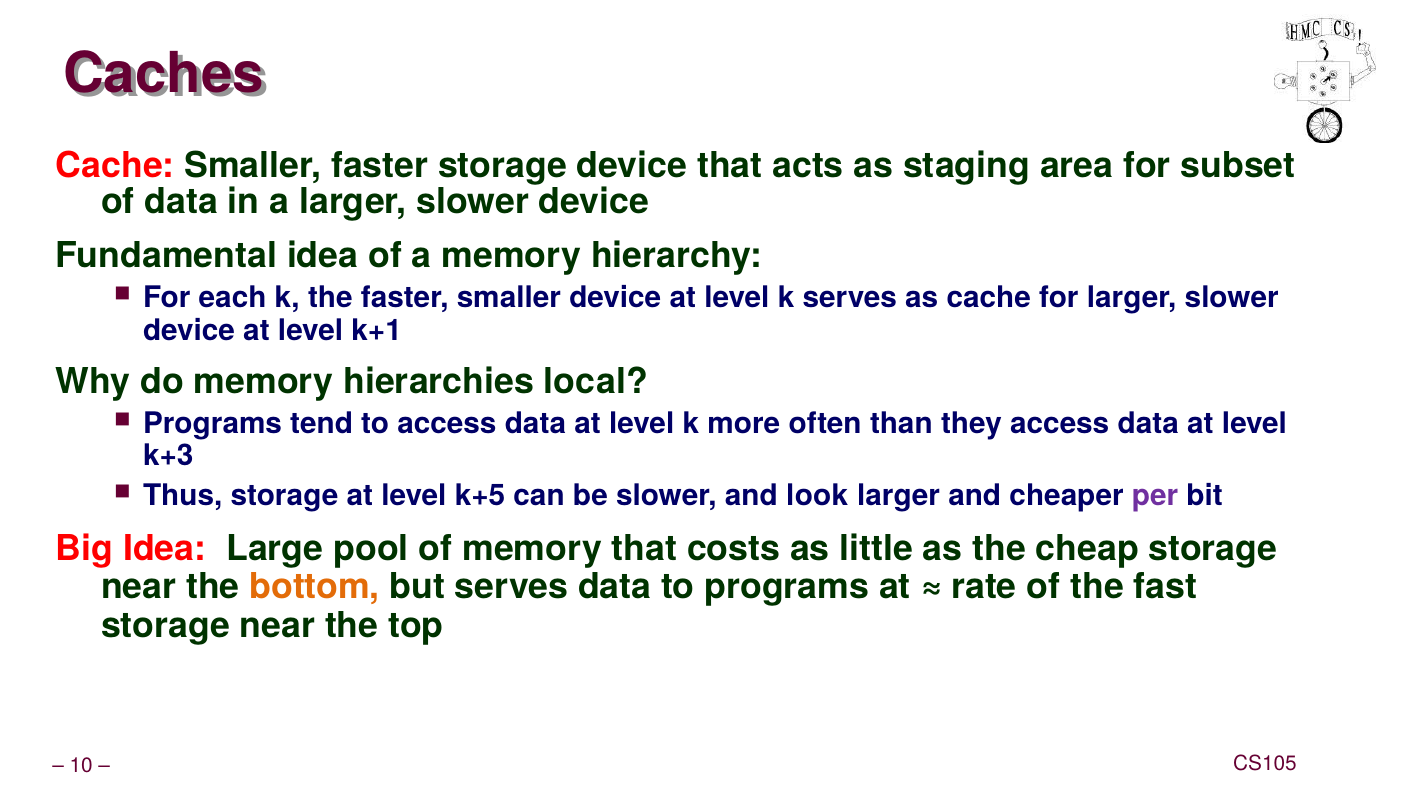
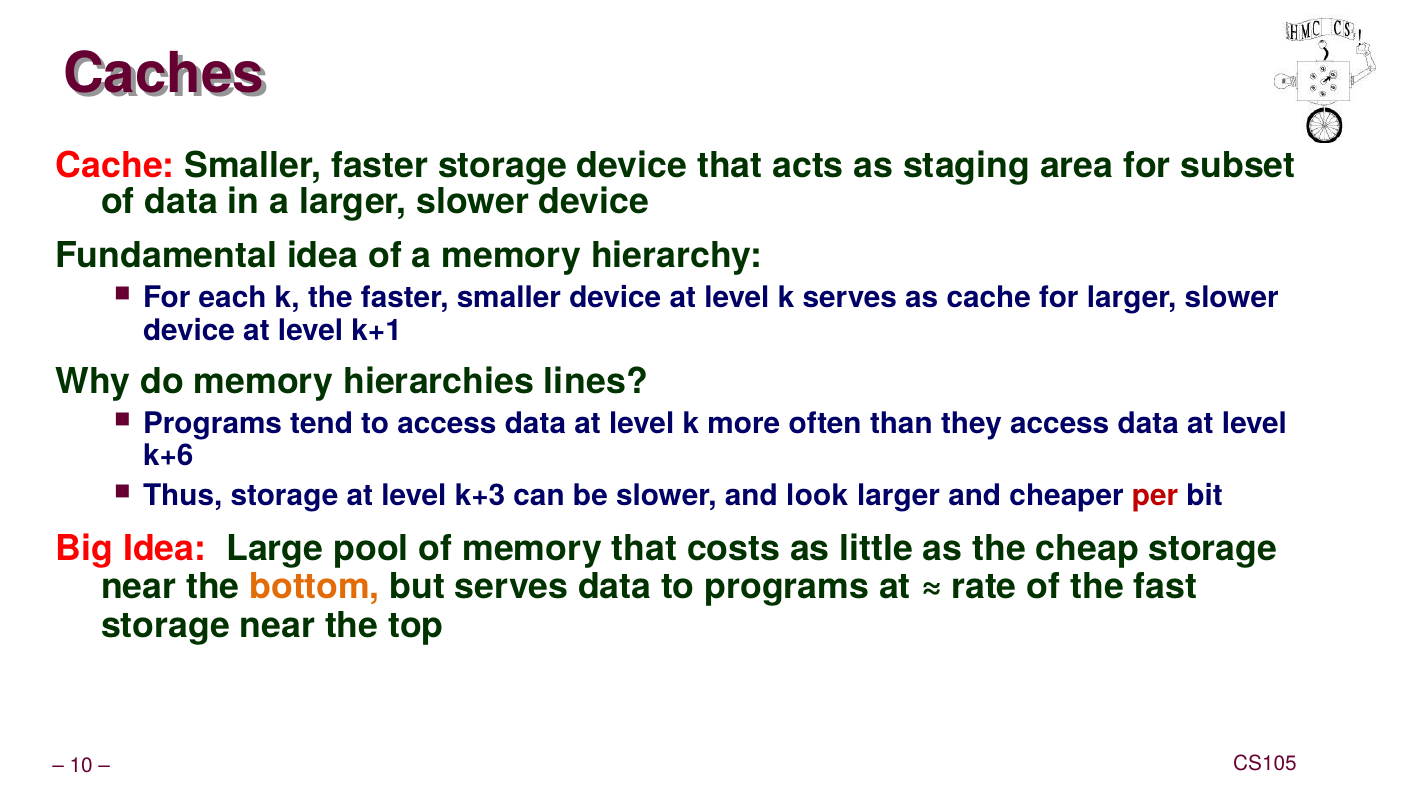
local: local -> lines
k+3: k+3 -> k+6
k+5: k+5 -> k+3
per colour: purple -> red
